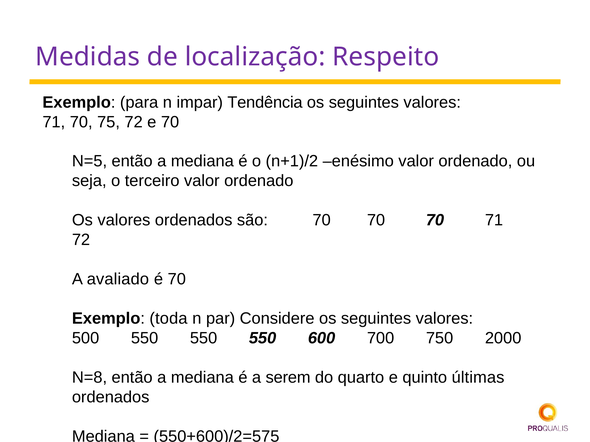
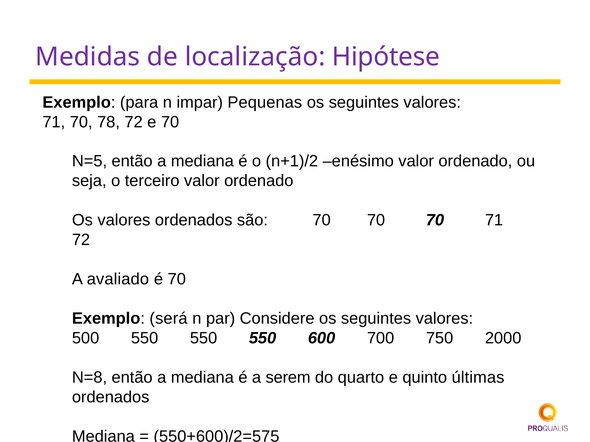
Respeito: Respeito -> Hipótese
Tendência: Tendência -> Pequenas
75: 75 -> 78
toda: toda -> será
